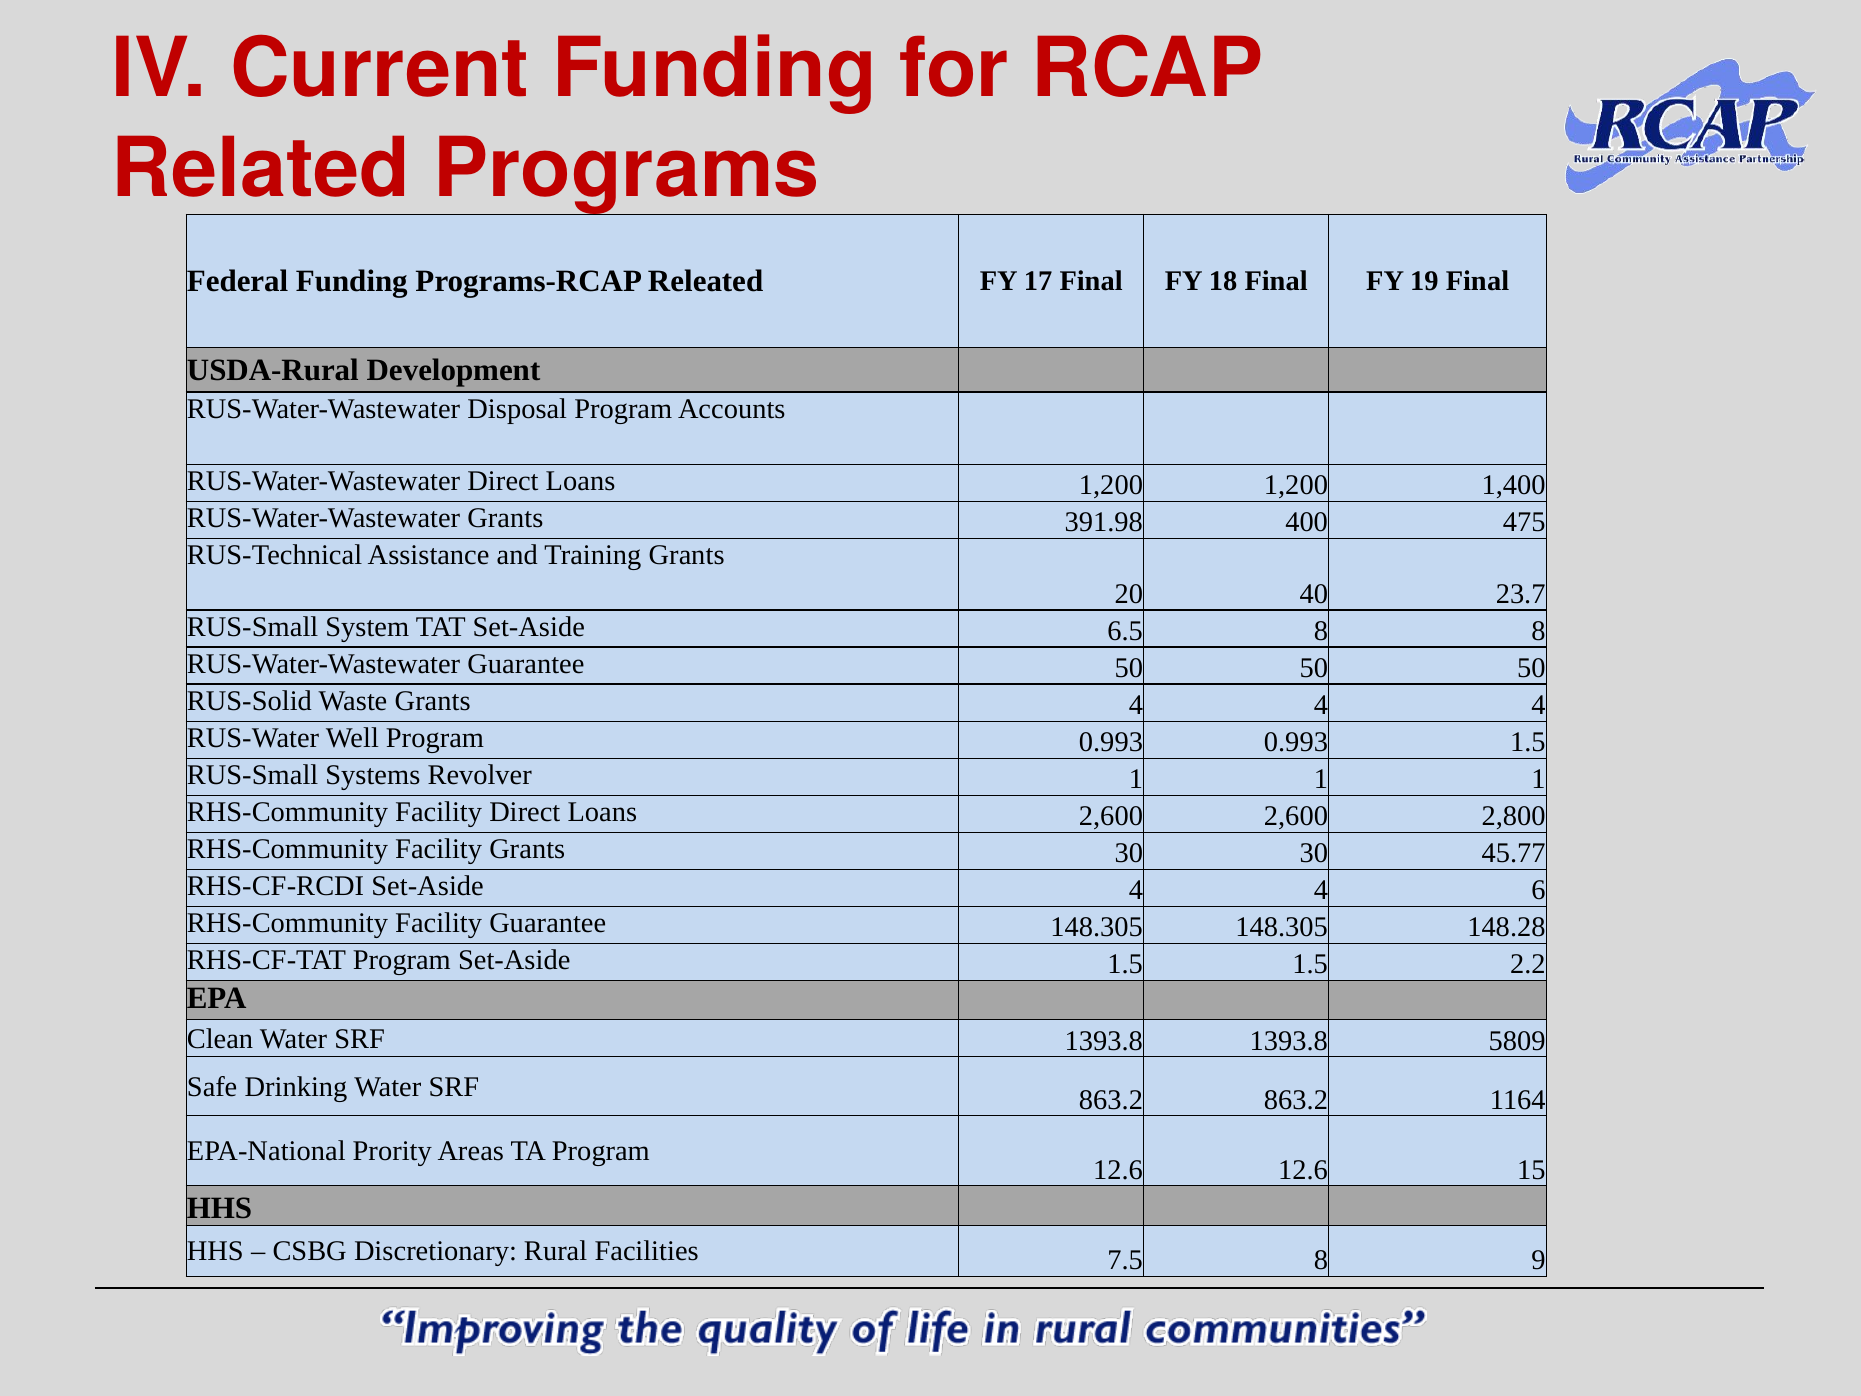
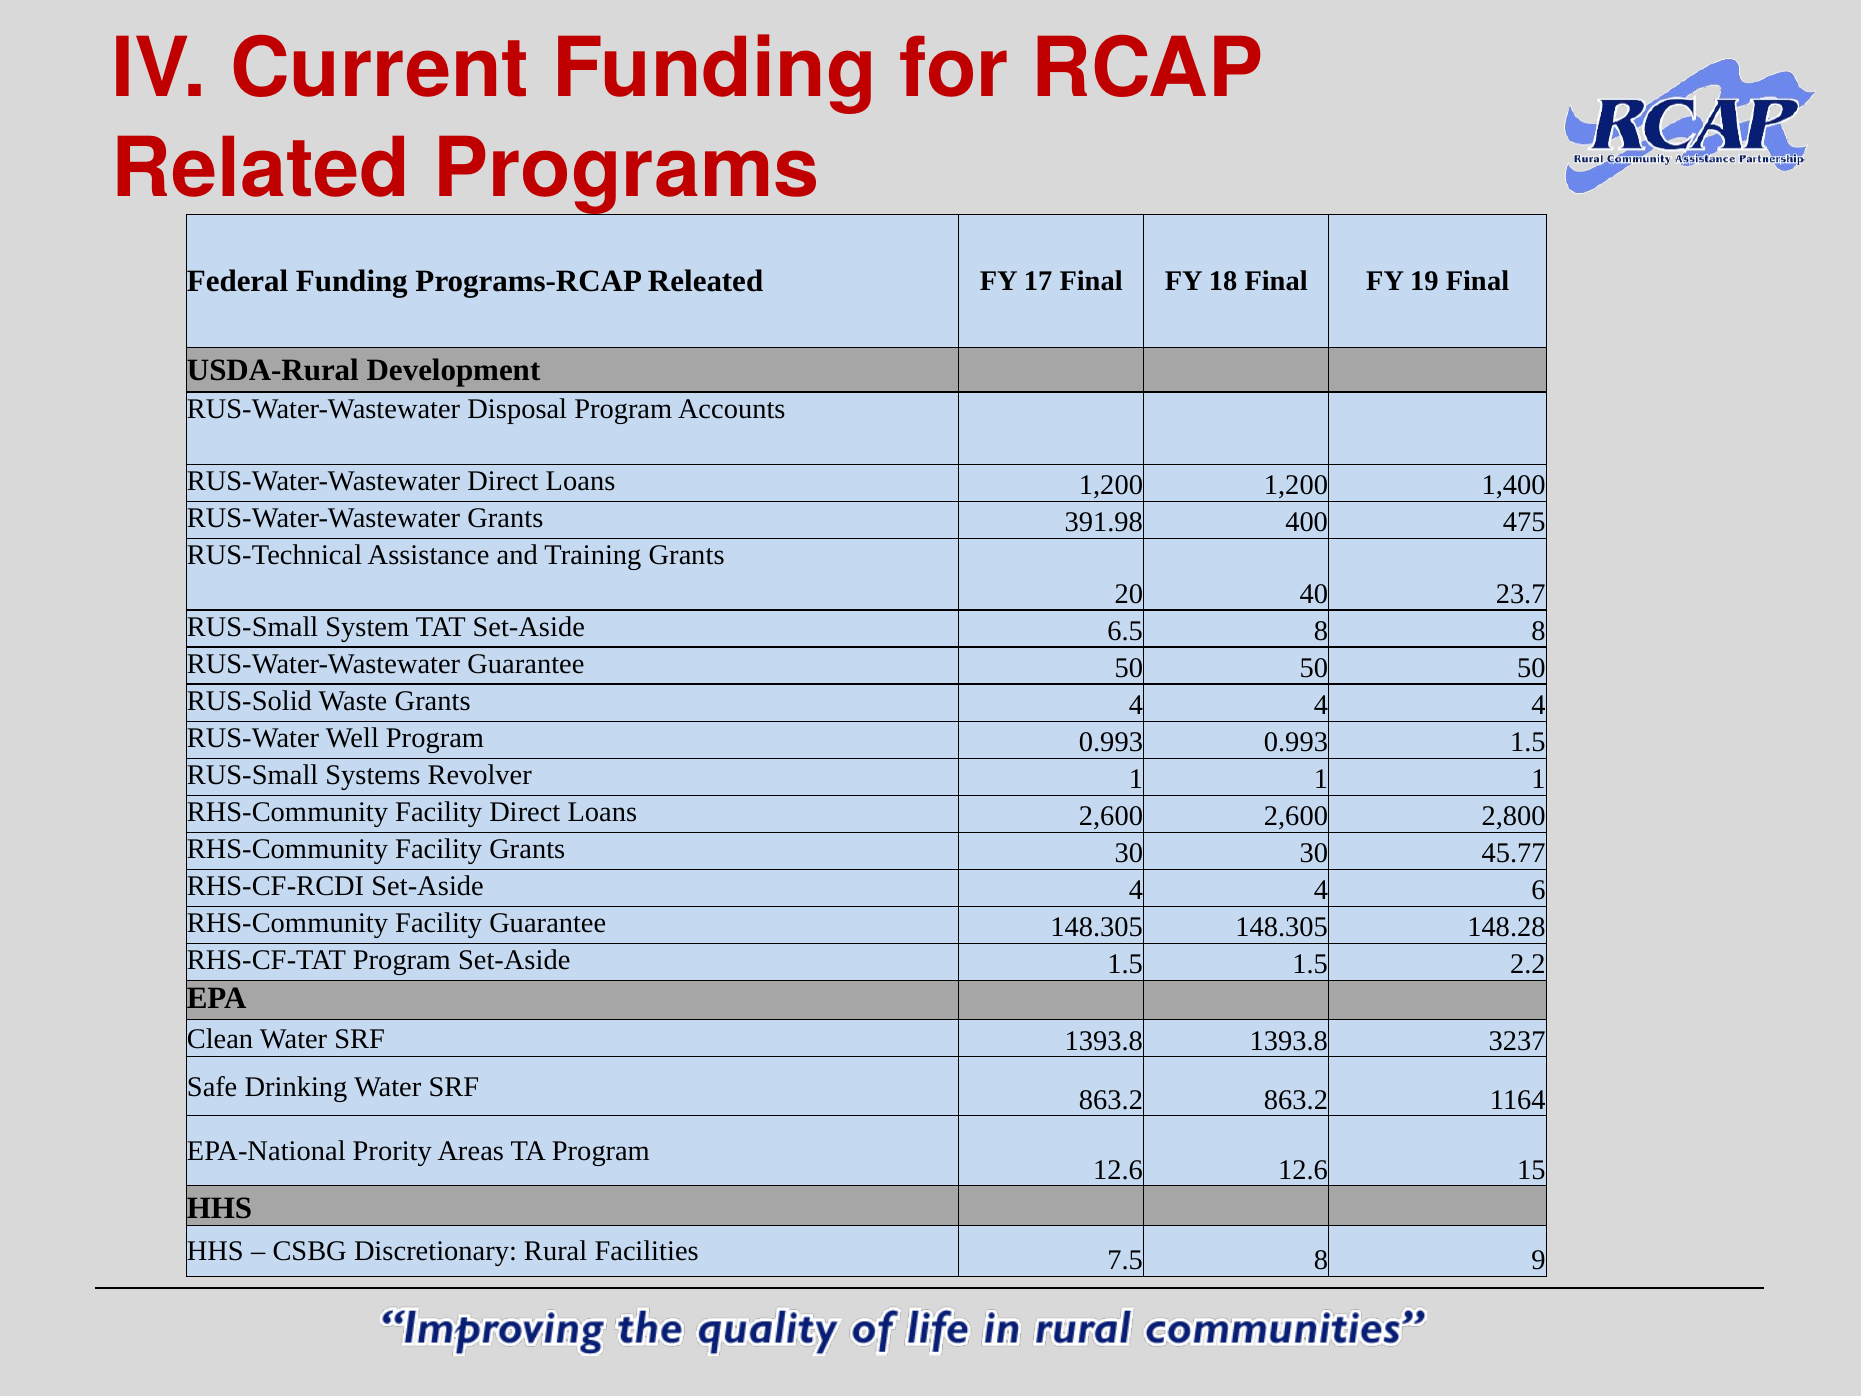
5809: 5809 -> 3237
